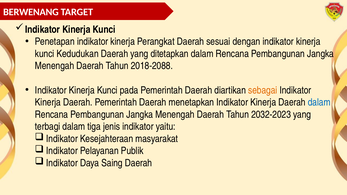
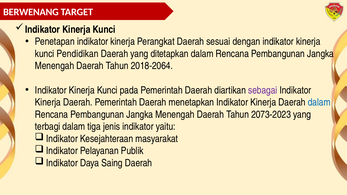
Kedudukan: Kedudukan -> Pendidikan
2018-2088: 2018-2088 -> 2018-2064
sebagai colour: orange -> purple
2032-2023: 2032-2023 -> 2073-2023
